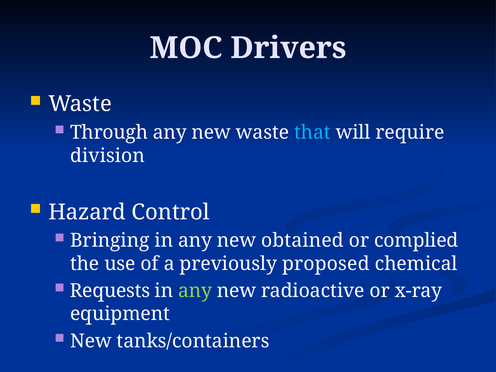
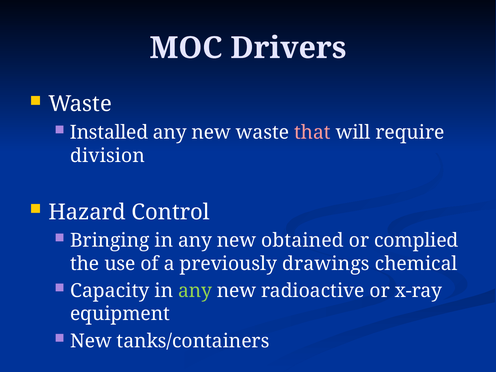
Through: Through -> Installed
that colour: light blue -> pink
proposed: proposed -> drawings
Requests: Requests -> Capacity
